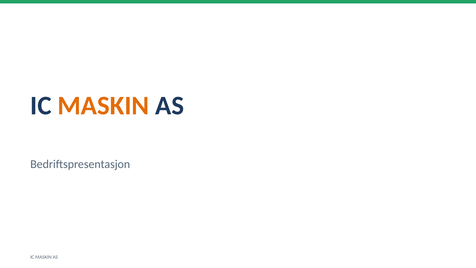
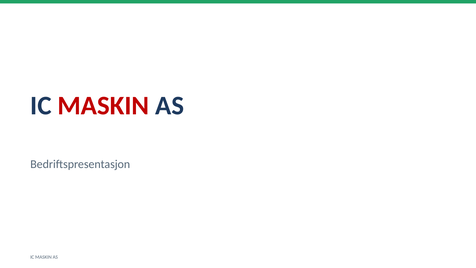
MASKIN at (103, 106) colour: orange -> red
